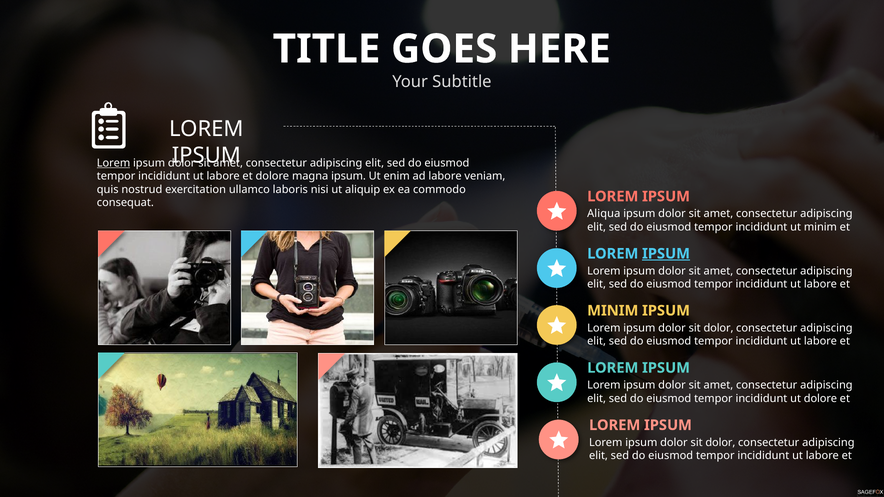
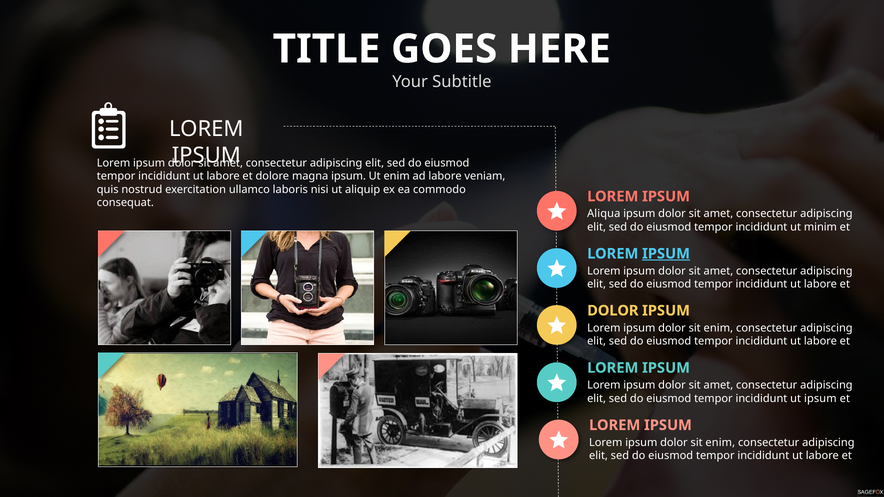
Lorem at (114, 163) underline: present -> none
MINIM at (613, 311): MINIM -> DOLOR
dolor at (718, 328): dolor -> enim
ut dolore: dolore -> ipsum
dolor at (720, 443): dolor -> enim
